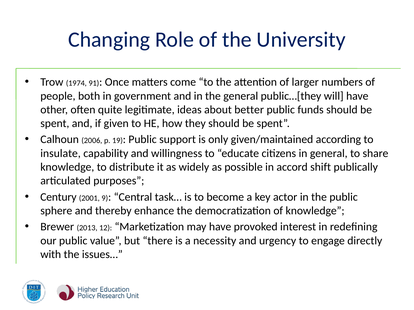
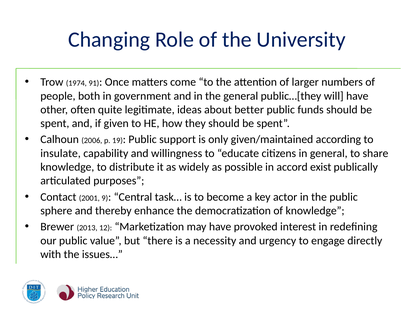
shift: shift -> exist
Century: Century -> Contact
